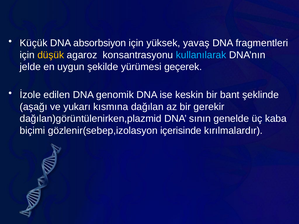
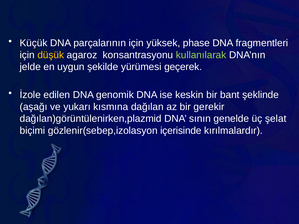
absorbsiyon: absorbsiyon -> parçalarının
yavaş: yavaş -> phase
kullanılarak colour: light blue -> light green
kaba: kaba -> şelat
